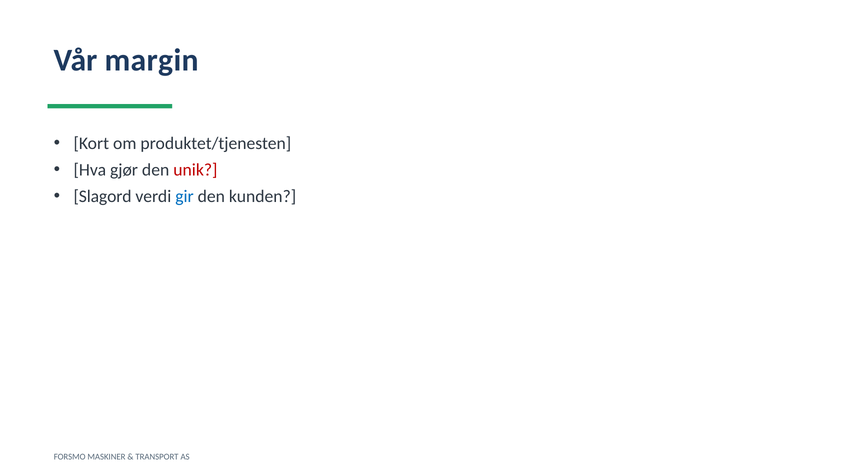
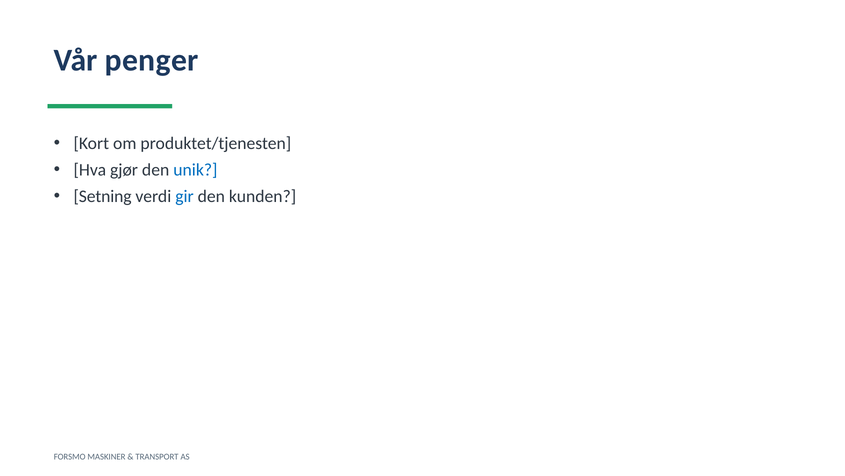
margin: margin -> penger
unik colour: red -> blue
Slagord: Slagord -> Setning
